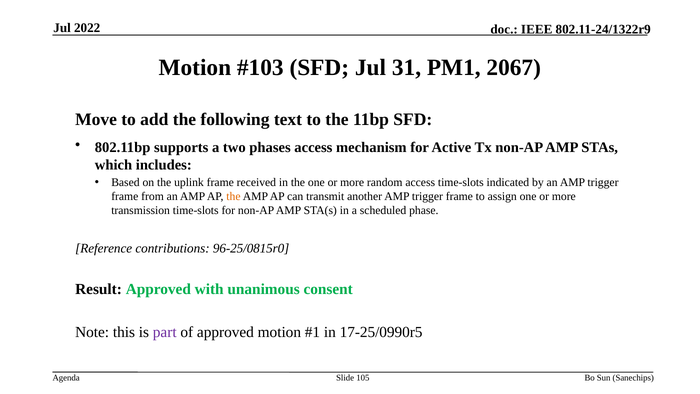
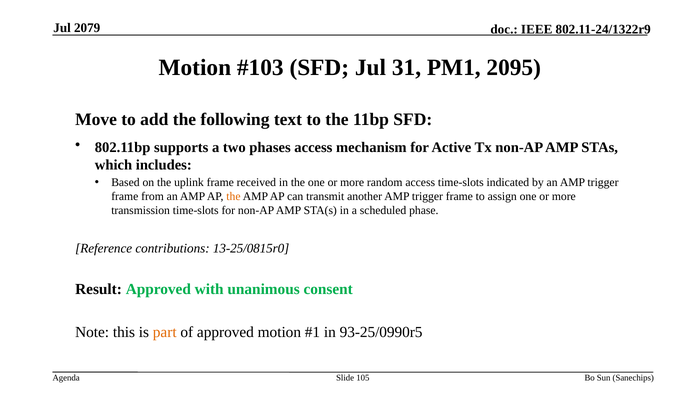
2022: 2022 -> 2079
2067: 2067 -> 2095
96-25/0815r0: 96-25/0815r0 -> 13-25/0815r0
part colour: purple -> orange
17-25/0990r5: 17-25/0990r5 -> 93-25/0990r5
